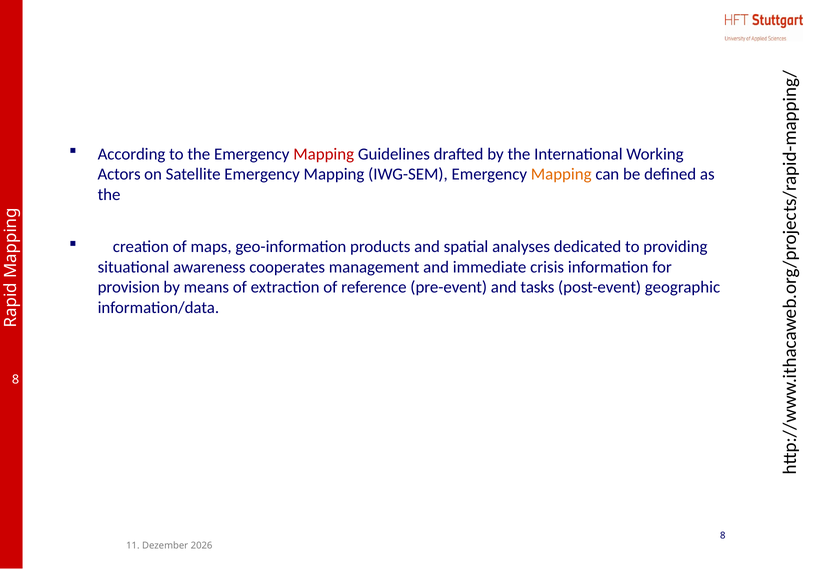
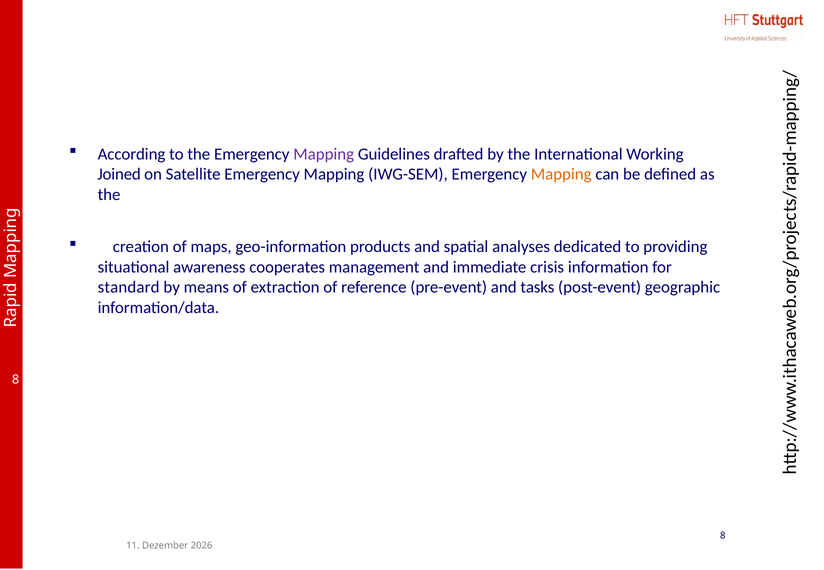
Mapping at (324, 154) colour: red -> purple
Actors: Actors -> Joined
provision at (129, 288): provision -> standard
